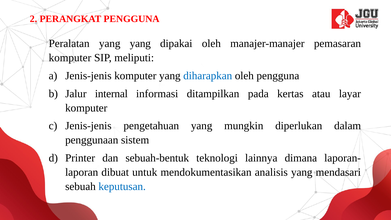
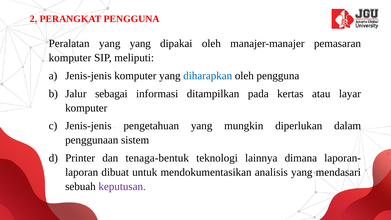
internal: internal -> sebagai
sebuah-bentuk: sebuah-bentuk -> tenaga-bentuk
keputusan colour: blue -> purple
